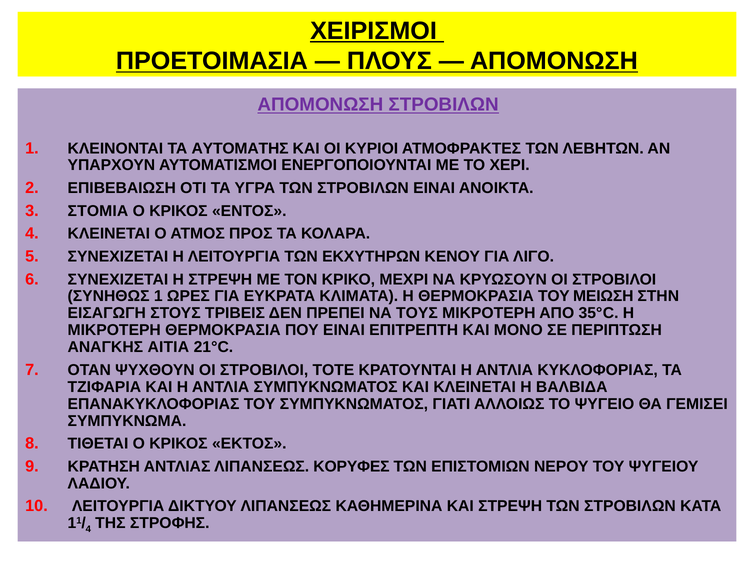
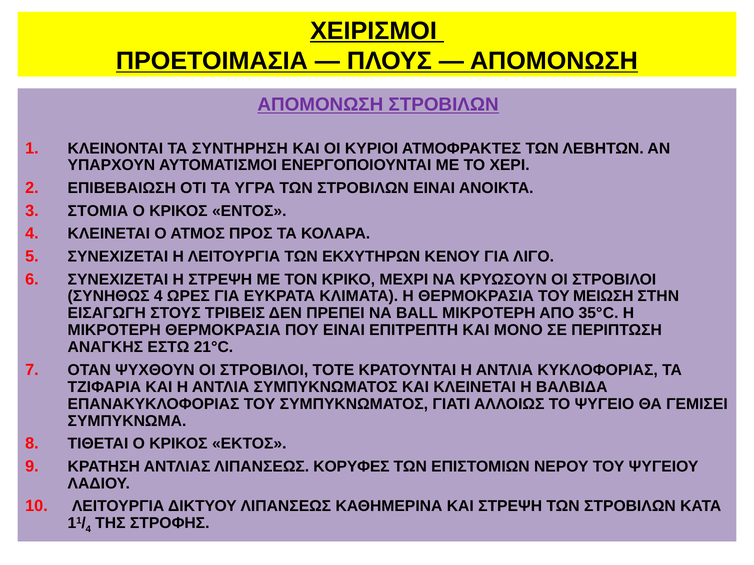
ΑΥΤΟΜΑΤΗΣ: ΑΥΤΟΜΑΤΗΣ -> ΣΥΝΤΗΡΗΣΗ
ΣΥΝΗΘΩΣ 1: 1 -> 4
ΤΟΥΣ: ΤΟΥΣ -> BALL
ΑΙΤΙΑ: ΑΙΤΙΑ -> ΕΣΤΩ
